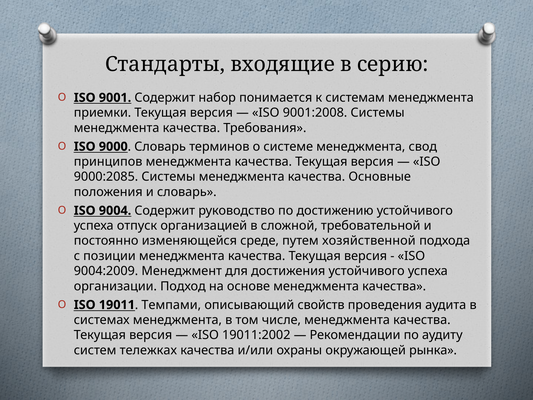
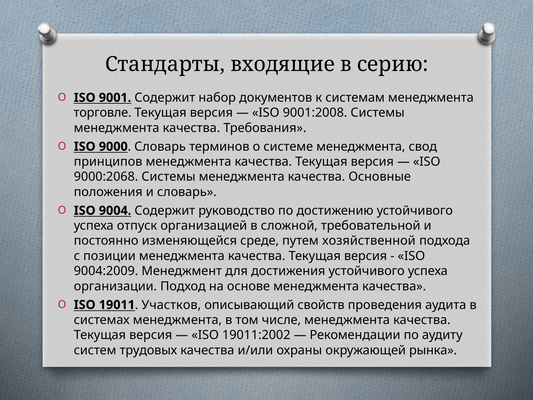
понимается: понимается -> документов
приемки: приемки -> торговле
9000:2085: 9000:2085 -> 9000:2068
Темпами: Темпами -> Участков
тележках: тележках -> трудовых
